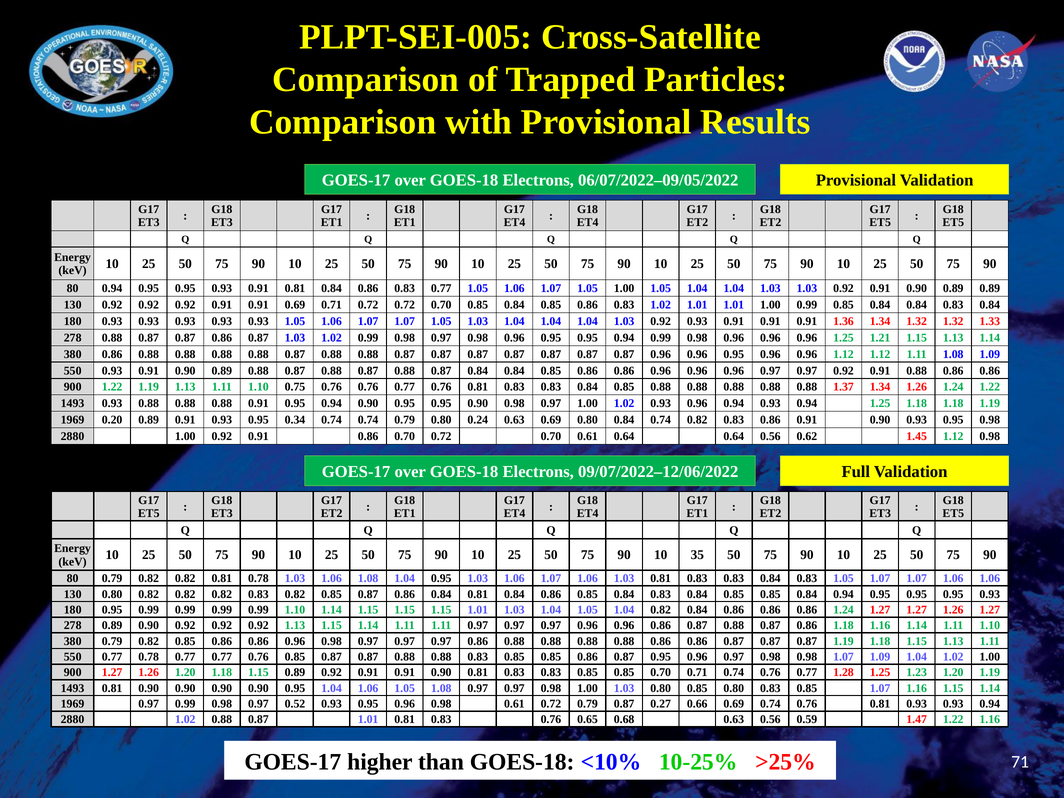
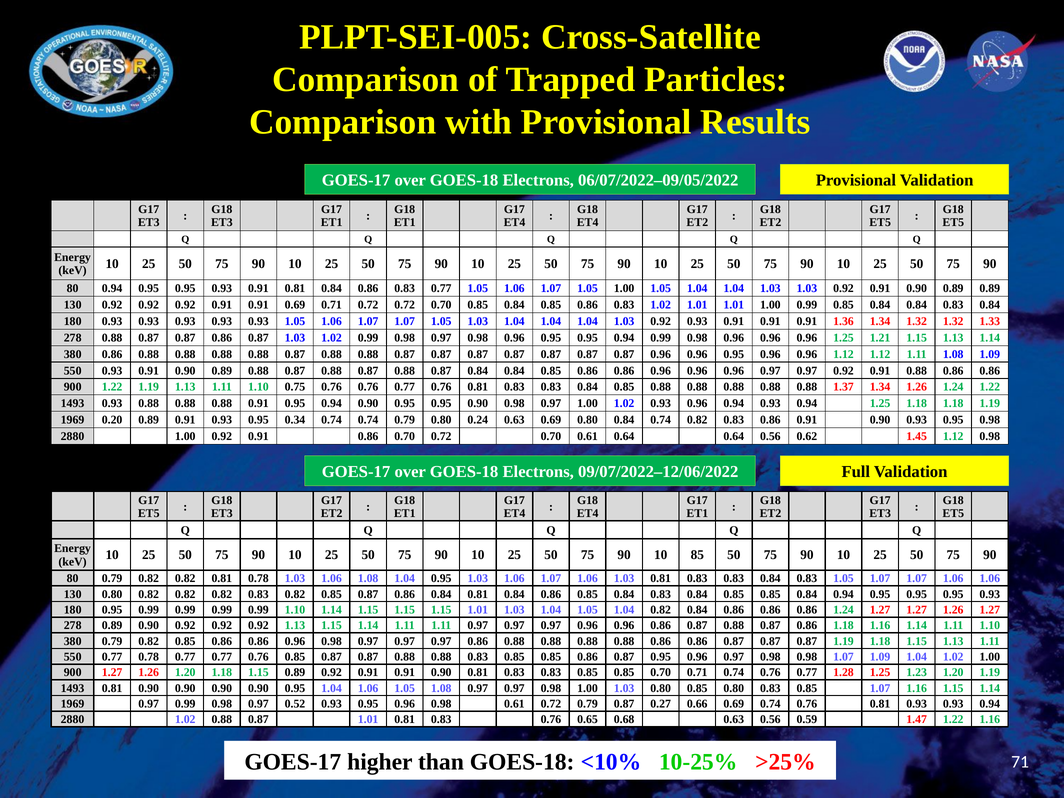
35: 35 -> 85
